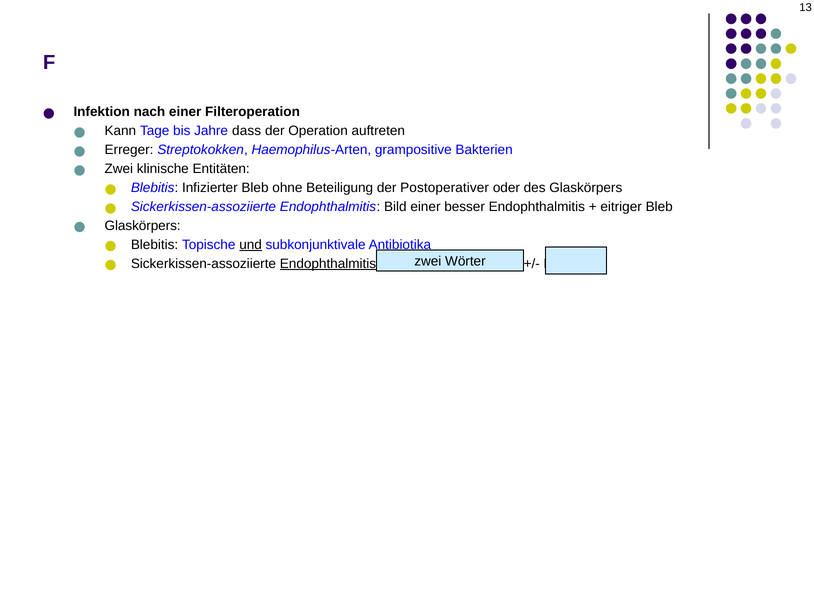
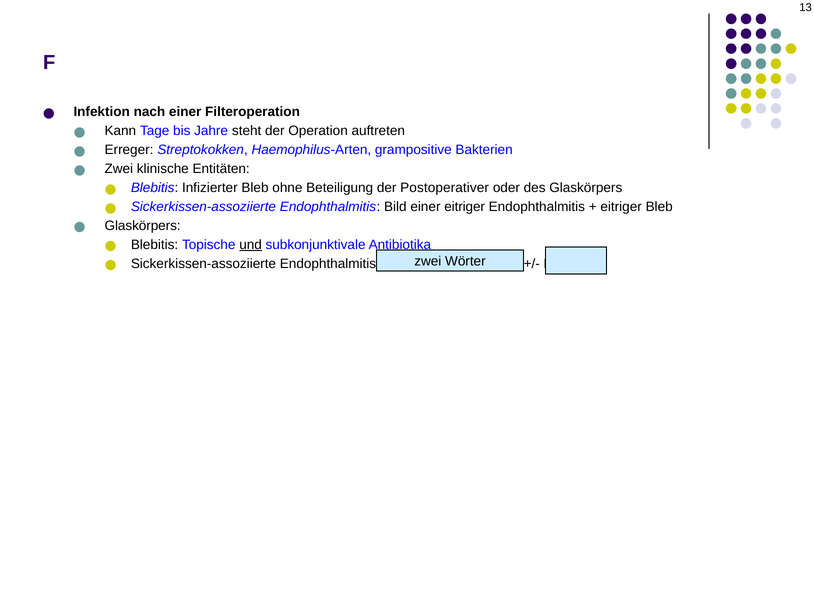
dass: dass -> steht
einer besser: besser -> eitriger
Endophthalmitis at (330, 264) underline: present -> none
